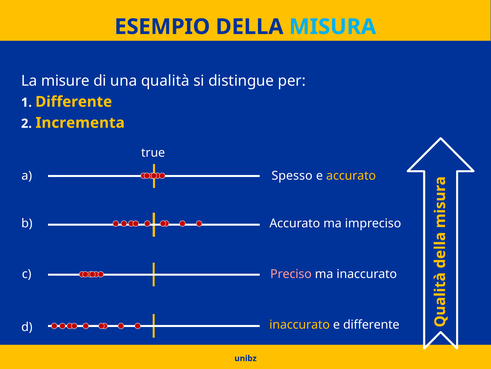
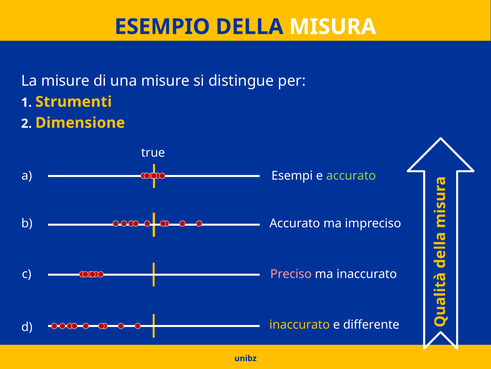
MISURA colour: light blue -> white
una qualità: qualità -> misure
Differente at (74, 102): Differente -> Strumenti
Incrementa: Incrementa -> Dimensione
Spesso: Spesso -> Esempi
accurato at (351, 175) colour: yellow -> light green
